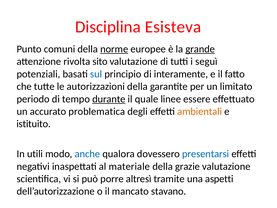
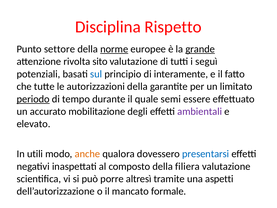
Esisteva: Esisteva -> Rispetto
comuni: comuni -> settore
periodo underline: none -> present
durante underline: present -> none
linee: linee -> semi
problematica: problematica -> mobilitazione
ambientali colour: orange -> purple
istituito: istituito -> elevato
anche colour: blue -> orange
materiale: materiale -> composto
grazie: grazie -> filiera
stavano: stavano -> formale
